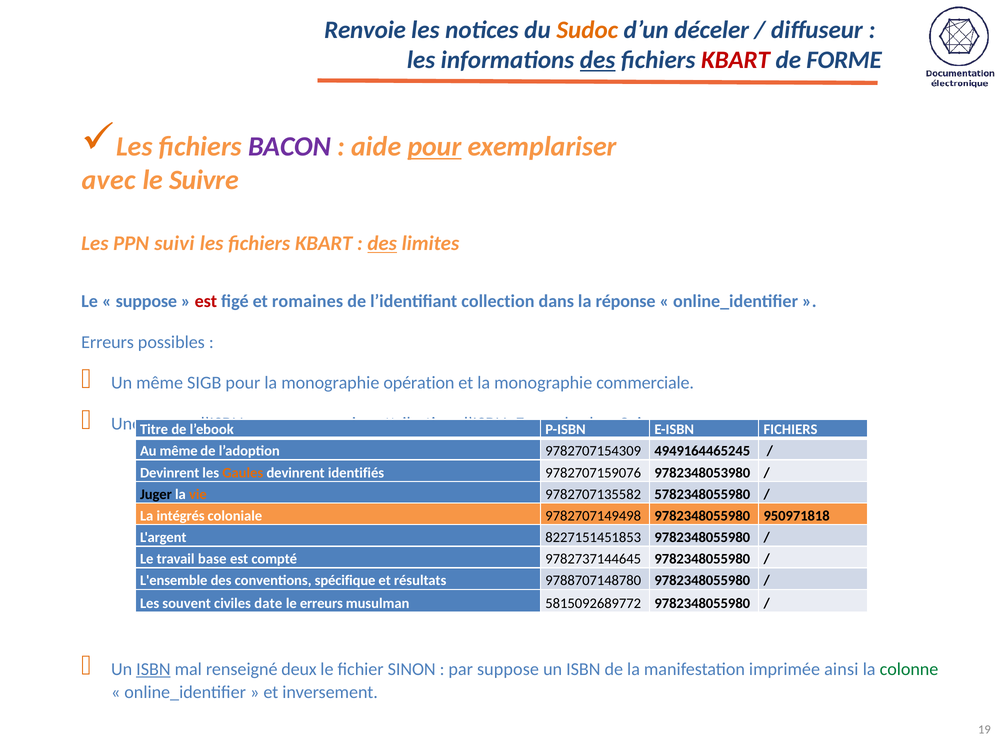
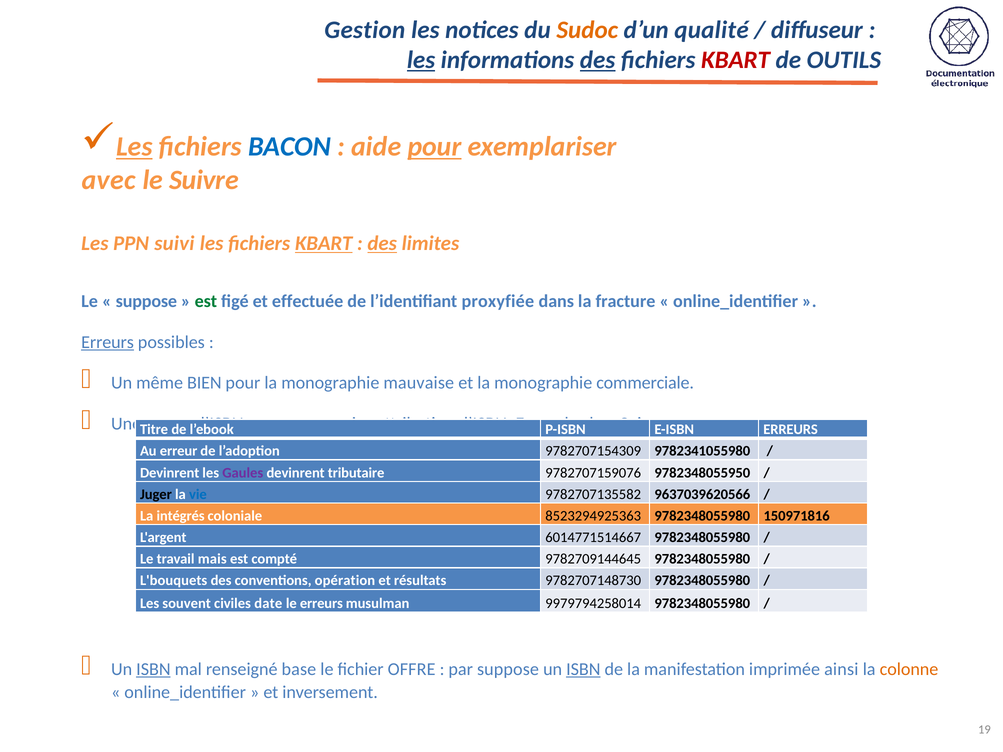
Renvoie: Renvoie -> Gestion
déceler: déceler -> qualité
les at (421, 60) underline: none -> present
FORME: FORME -> OUTILS
Les at (134, 147) underline: none -> present
BACON colour: purple -> blue
KBART at (324, 244) underline: none -> present
est at (206, 301) colour: red -> green
romaines: romaines -> effectuée
collection: collection -> proxyfiée
réponse: réponse -> fracture
Erreurs at (108, 342) underline: none -> present
SIGB: SIGB -> BIEN
monographie opération: opération -> mauvaise
FICHIERS at (790, 430): FICHIERS -> ERREURS
Au même: même -> erreur
4949164465245: 4949164465245 -> 9782341055980
Gaules colour: orange -> purple
identifiés: identifiés -> tributaire
9782348053980: 9782348053980 -> 9782348055950
vie colour: orange -> blue
5782348055980: 5782348055980 -> 9637039620566
9782707149498: 9782707149498 -> 8523294925363
950971818: 950971818 -> 150971816
8227151451853: 8227151451853 -> 6014771514667
base: base -> mais
9782737144645: 9782737144645 -> 9782709144645
L'ensemble: L'ensemble -> L'bouquets
spécifique: spécifique -> opération
9788707148780: 9788707148780 -> 9782707148730
5815092689772: 5815092689772 -> 9979794258014
deux: deux -> base
SINON: SINON -> OFFRE
ISBN at (583, 669) underline: none -> present
colonne colour: green -> orange
